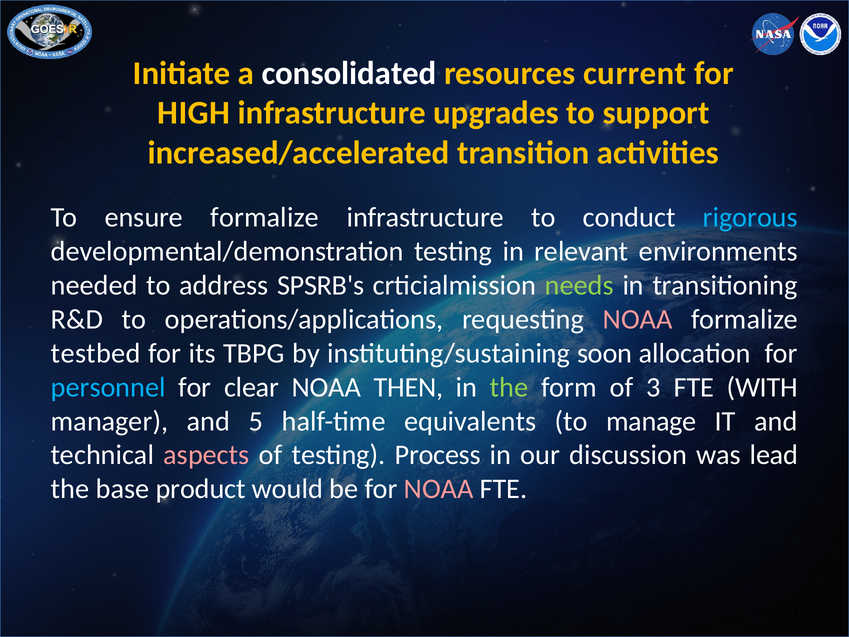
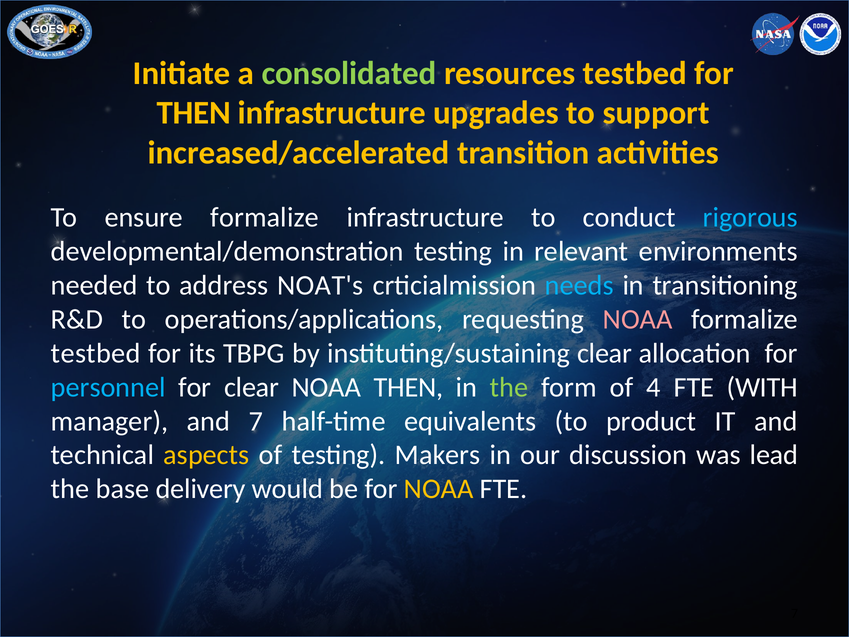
consolidated colour: white -> light green
resources current: current -> testbed
HIGH at (194, 113): HIGH -> THEN
SPSRB's: SPSRB's -> NOAT's
needs colour: light green -> light blue
instituting/sustaining soon: soon -> clear
3: 3 -> 4
and 5: 5 -> 7
manage: manage -> product
aspects colour: pink -> yellow
Process: Process -> Makers
product: product -> delivery
NOAA at (439, 489) colour: pink -> yellow
